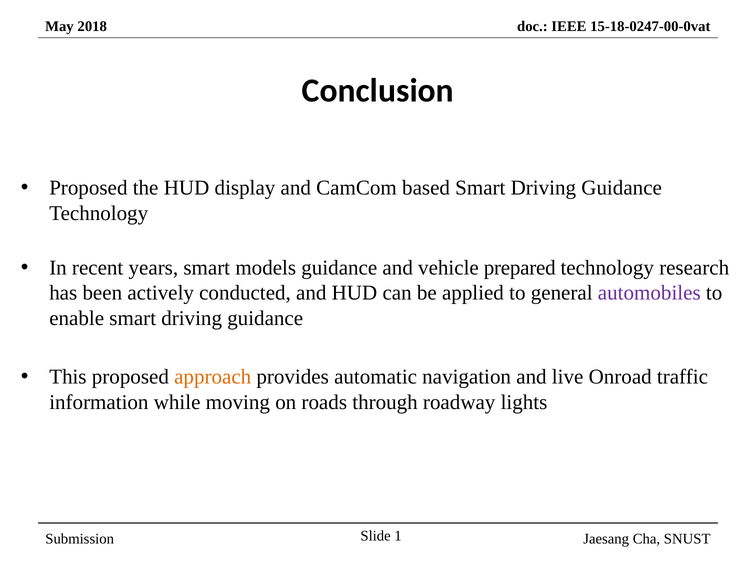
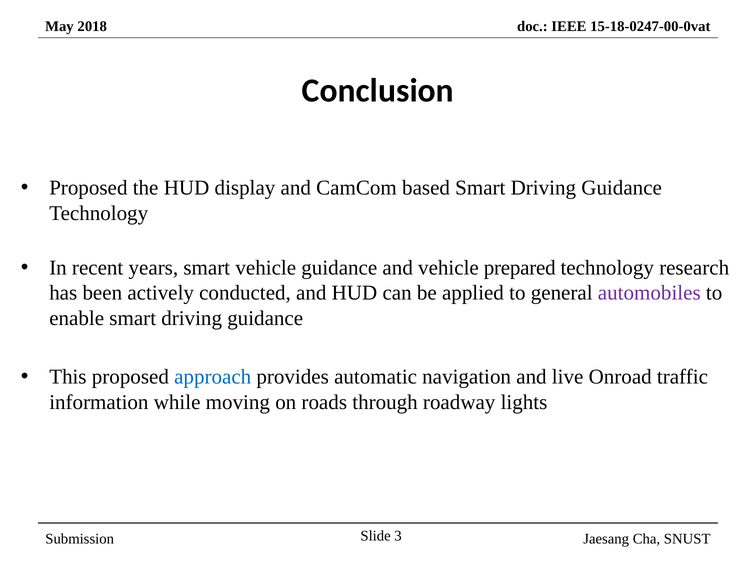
smart models: models -> vehicle
approach colour: orange -> blue
1: 1 -> 3
